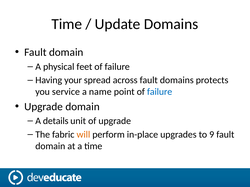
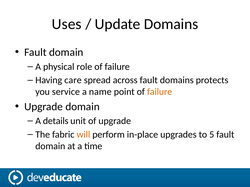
Time at (67, 24): Time -> Uses
feet: feet -> role
your: your -> care
failure at (160, 92) colour: blue -> orange
9: 9 -> 5
